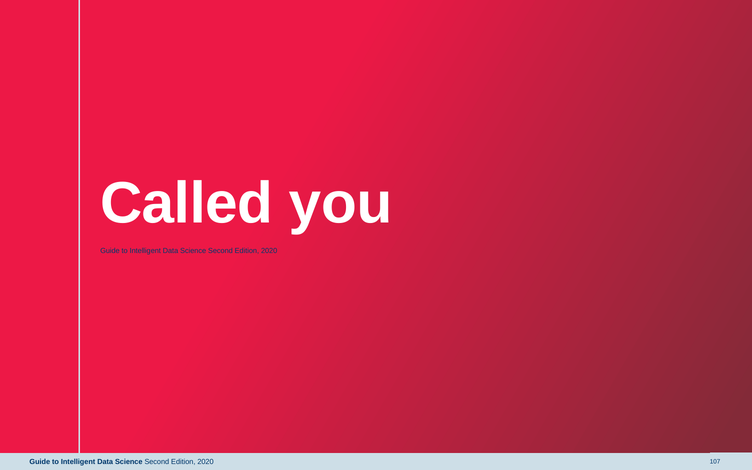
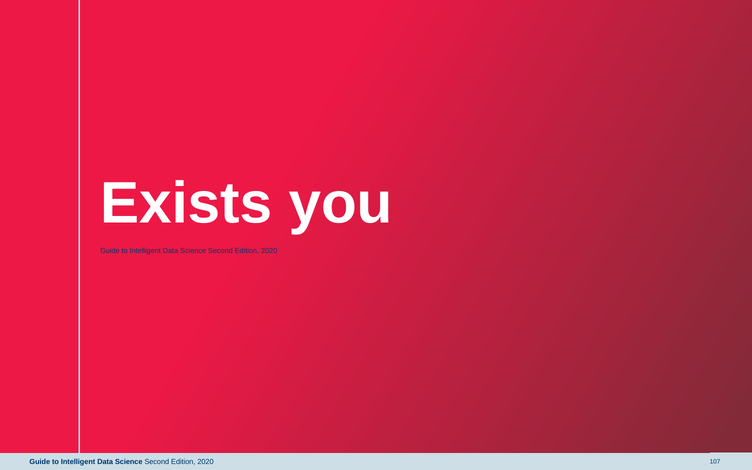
Called: Called -> Exists
